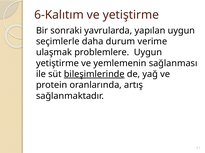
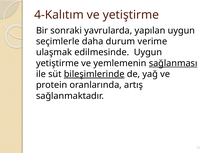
6-Kalıtım: 6-Kalıtım -> 4-Kalıtım
problemlere: problemlere -> edilmesinde
sağlanması underline: none -> present
